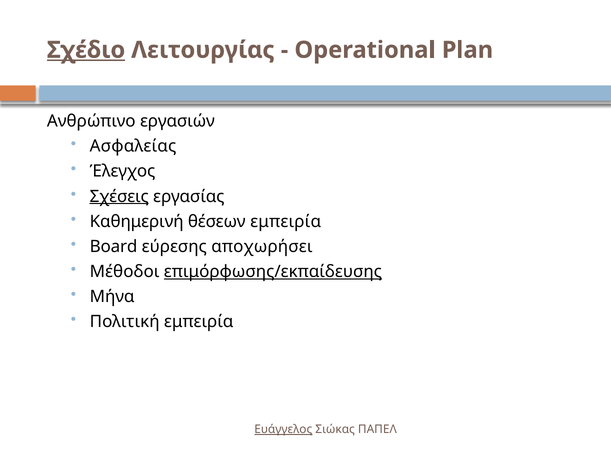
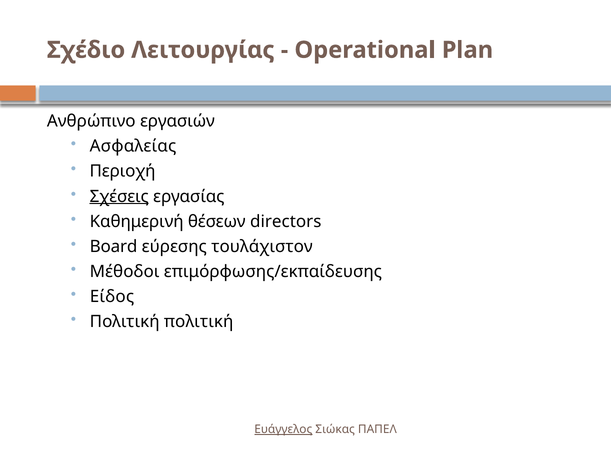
Σχέδιο underline: present -> none
Έλεγχος: Έλεγχος -> Περιοχή
θέσεων εμπειρία: εμπειρία -> directors
αποχωρήσει: αποχωρήσει -> τουλάχιστον
επιμόρφωσης/εκπαίδευσης underline: present -> none
Μήνα: Μήνα -> Είδος
Πολιτική εμπειρία: εμπειρία -> πολιτική
